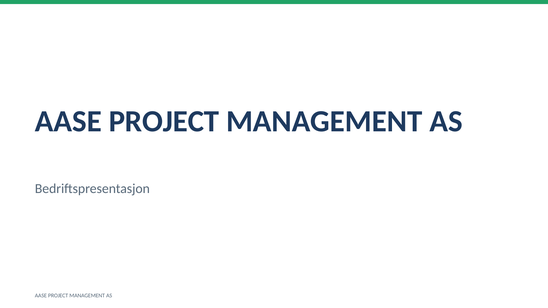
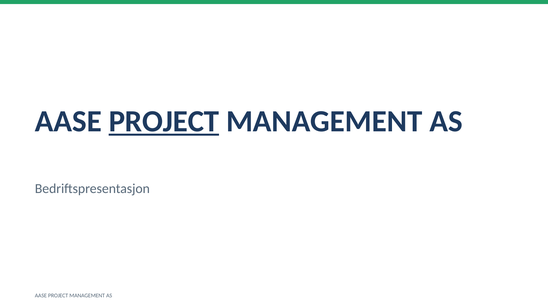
PROJECT at (164, 122) underline: none -> present
